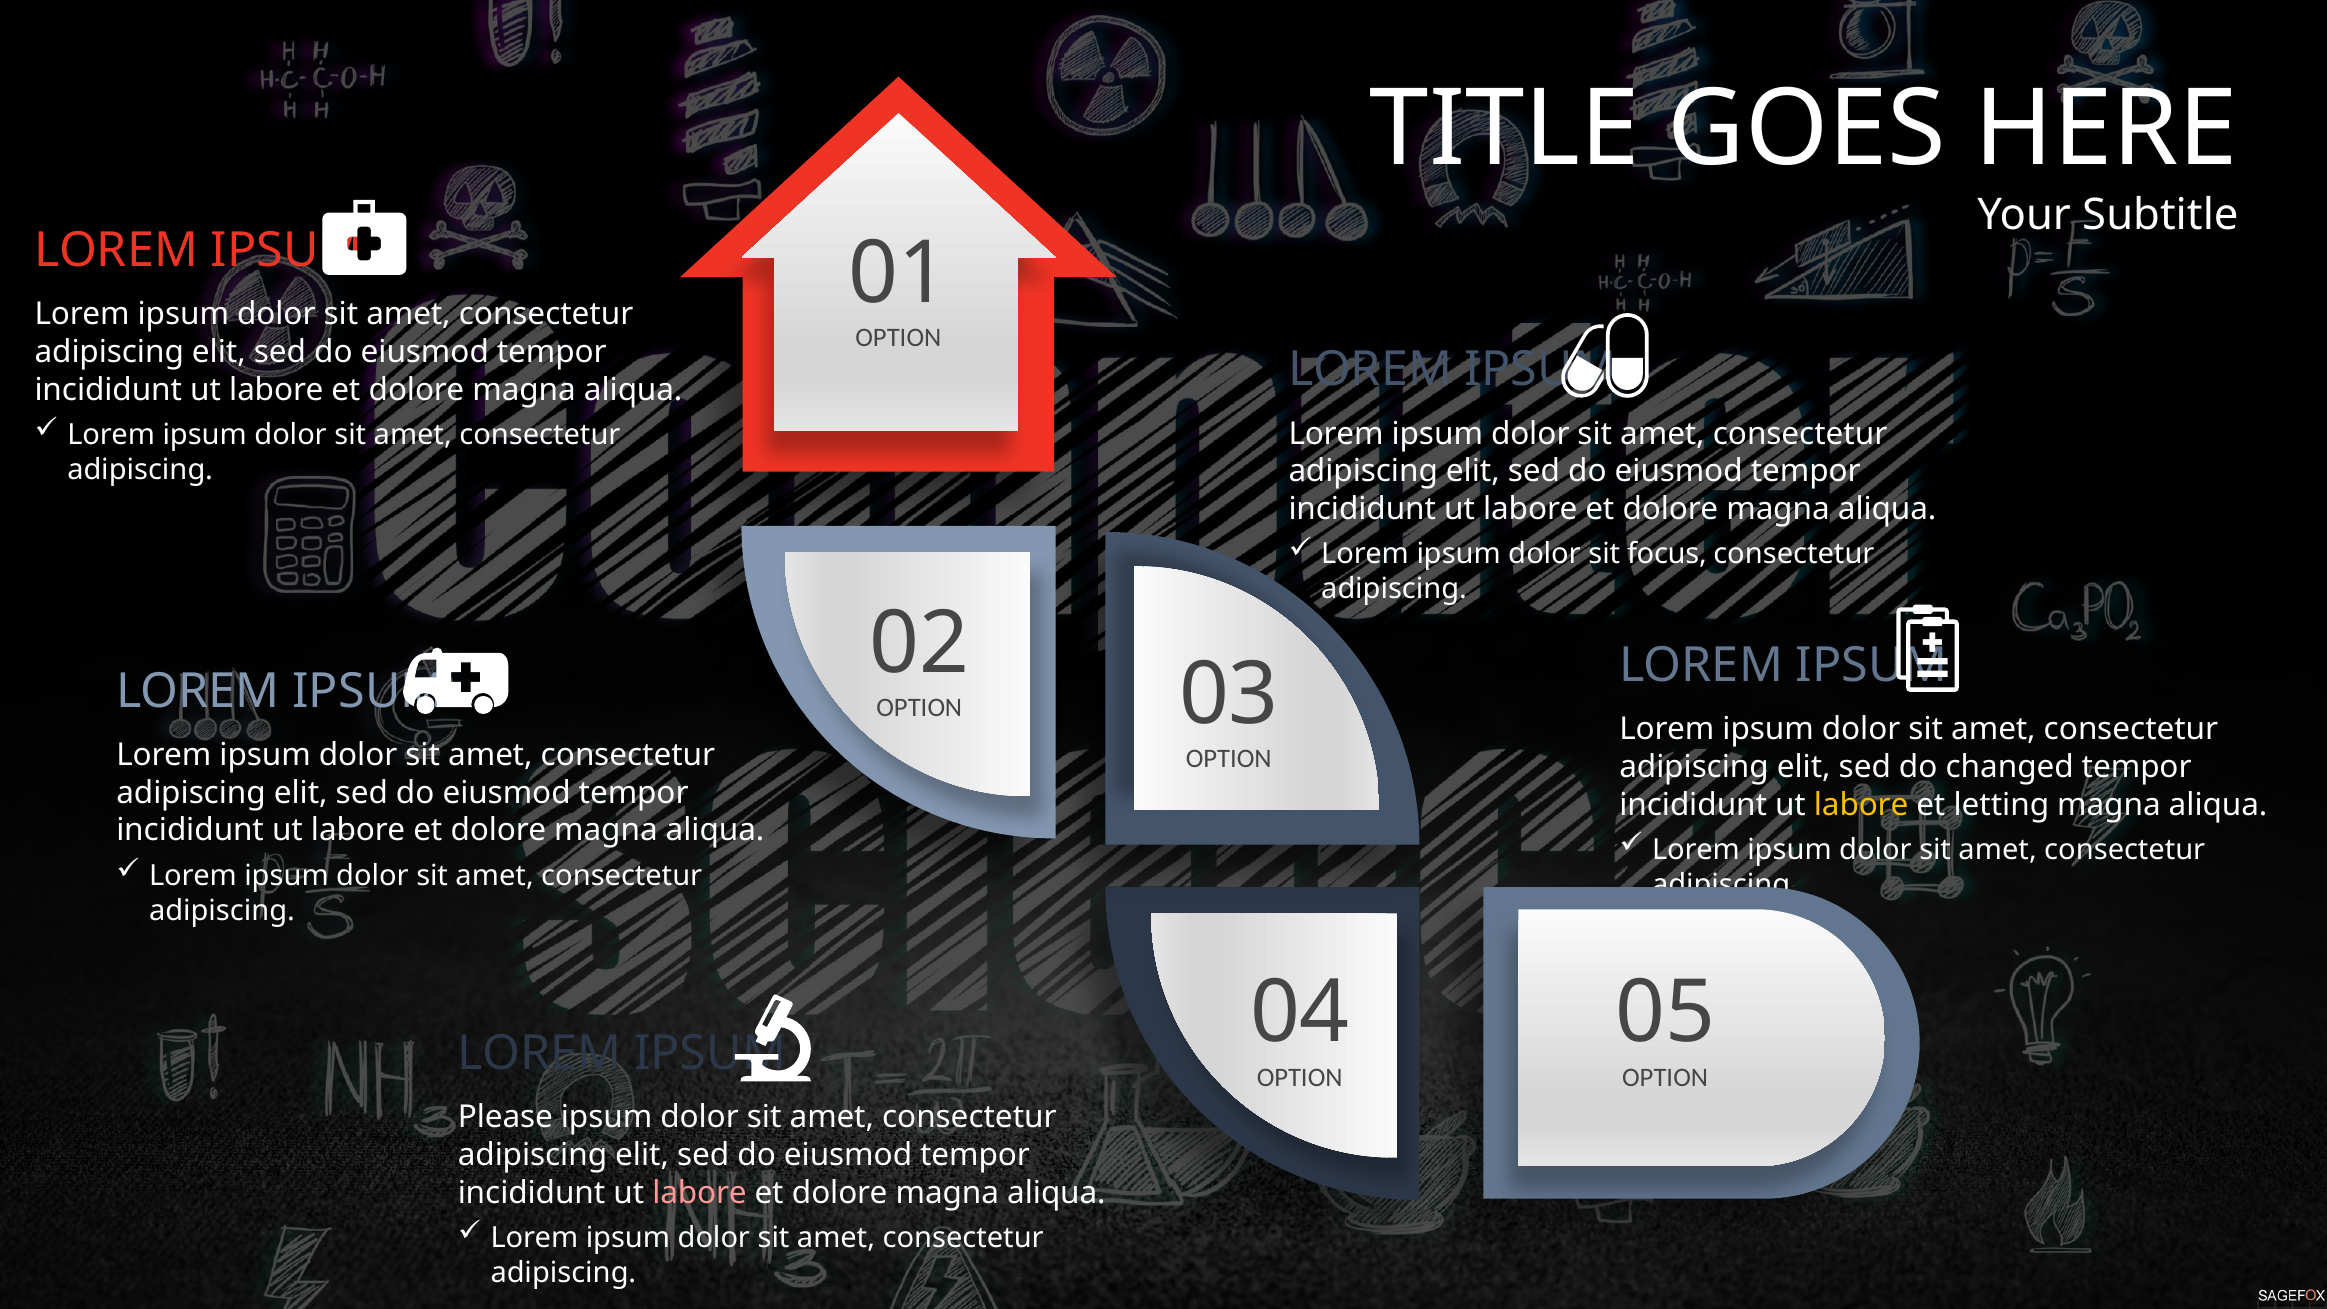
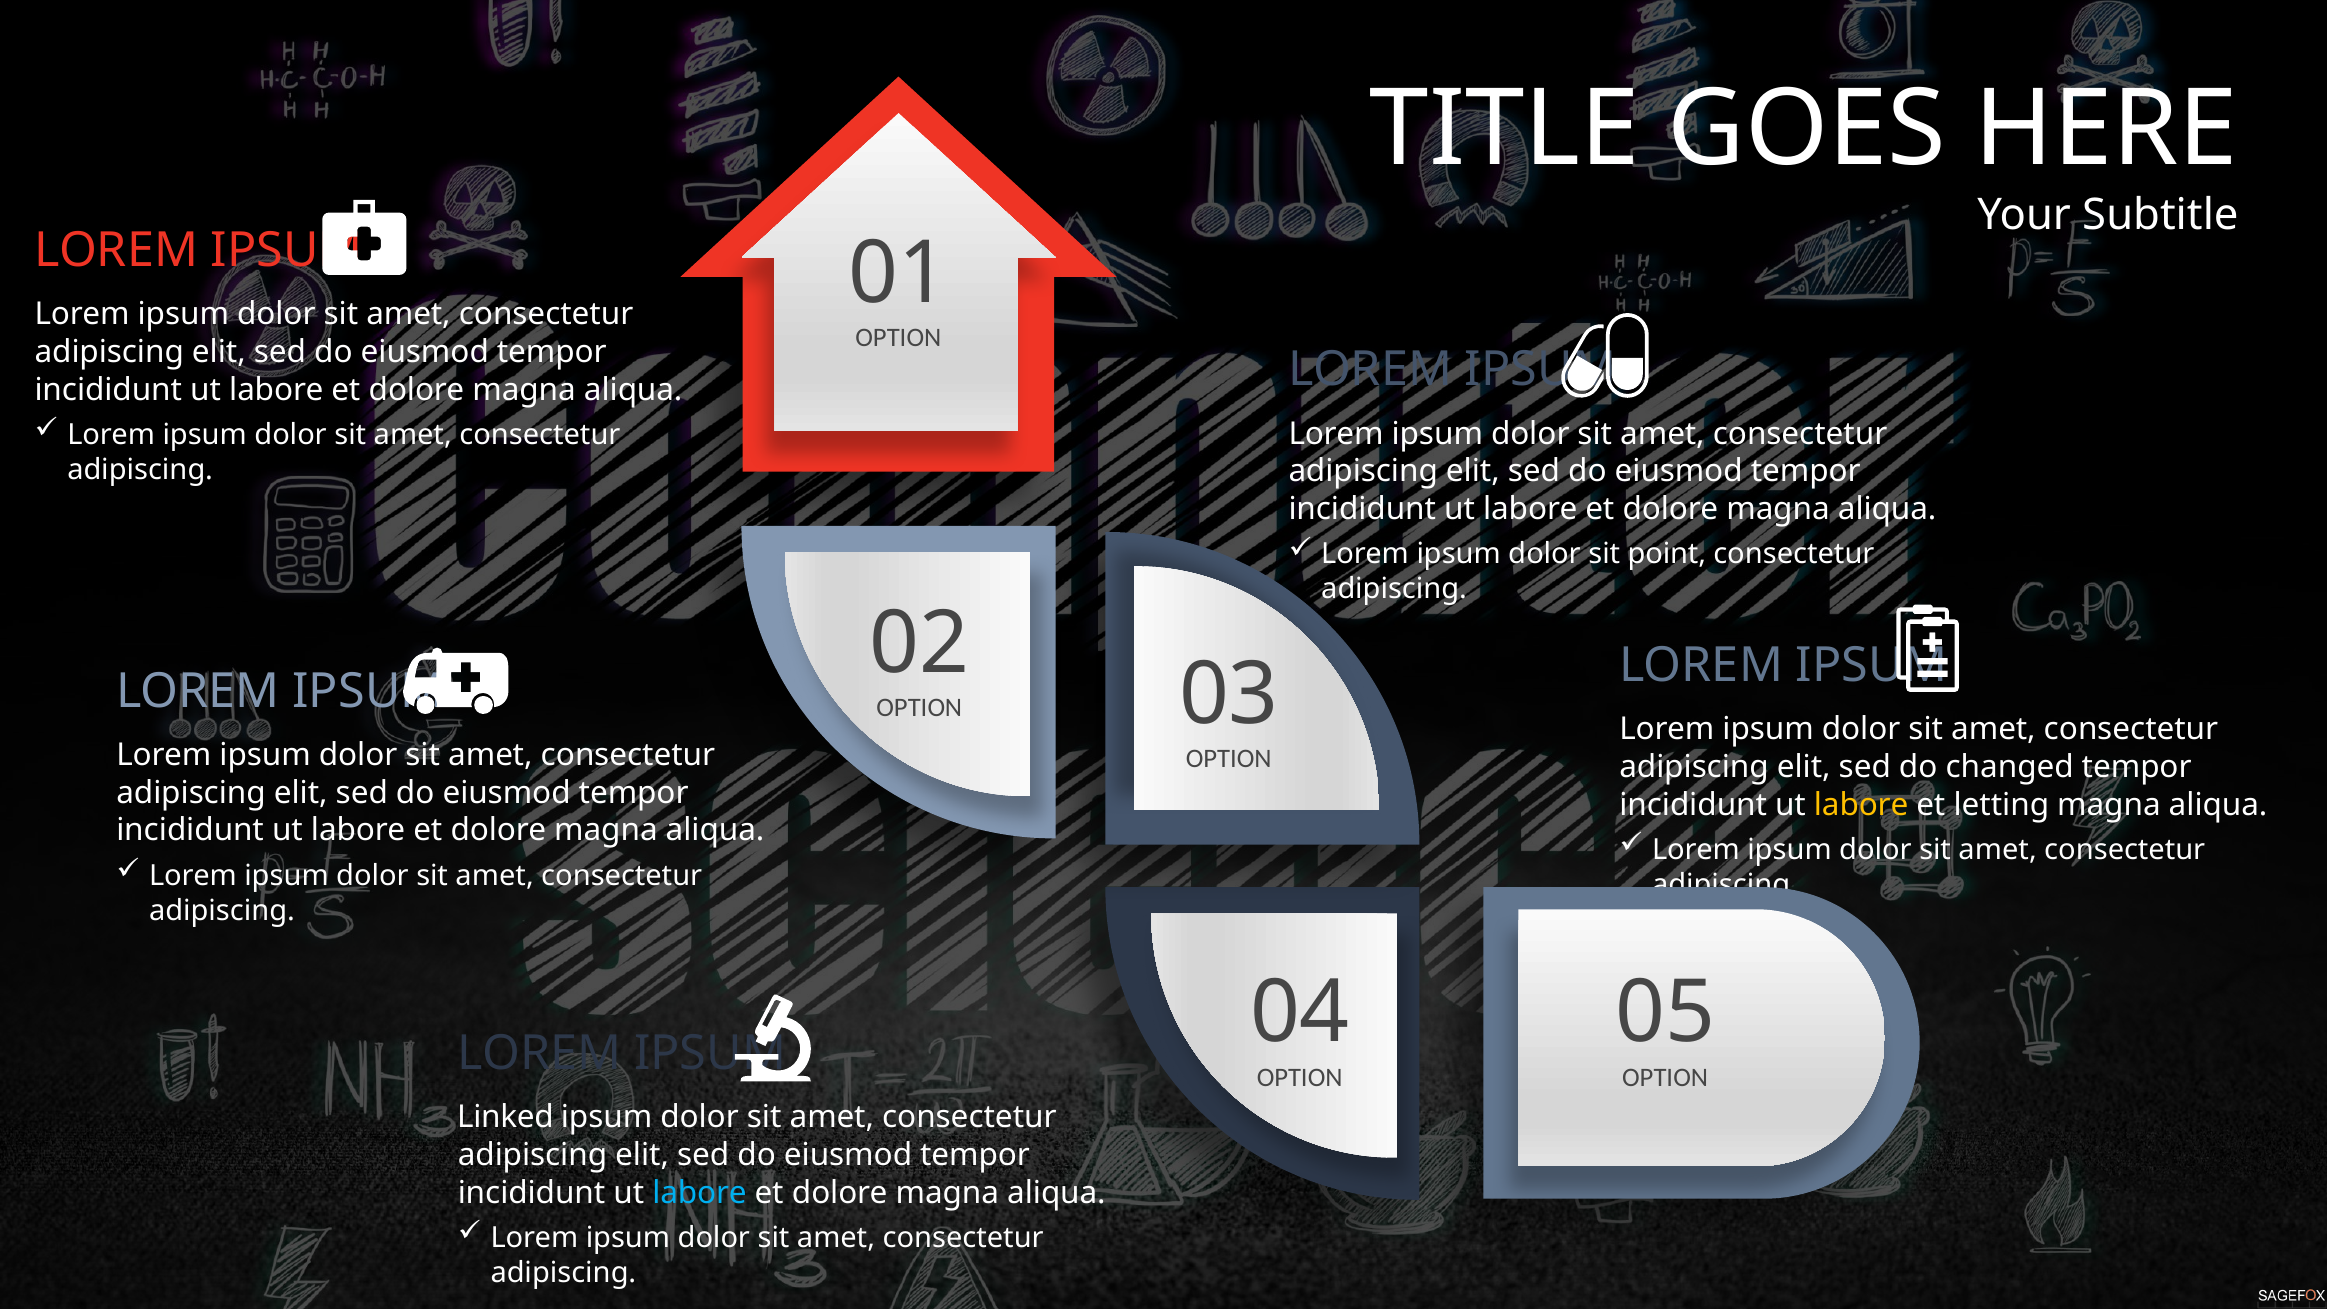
focus: focus -> point
Please: Please -> Linked
labore at (700, 1193) colour: pink -> light blue
